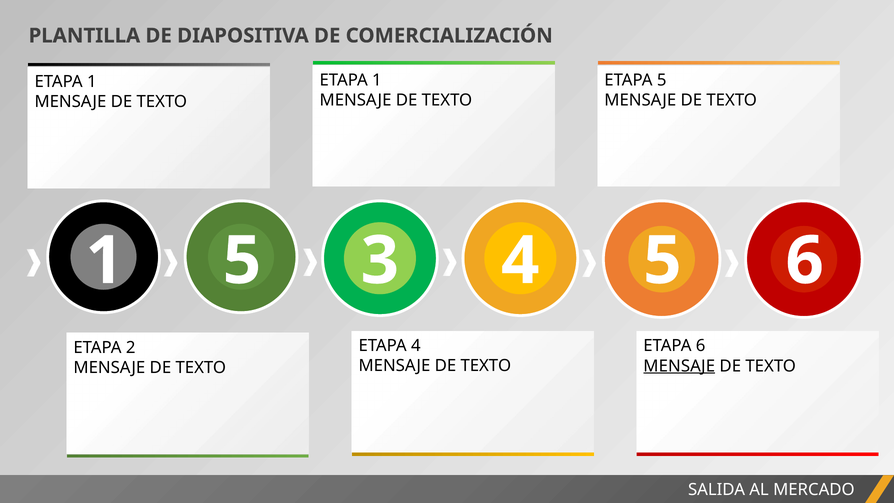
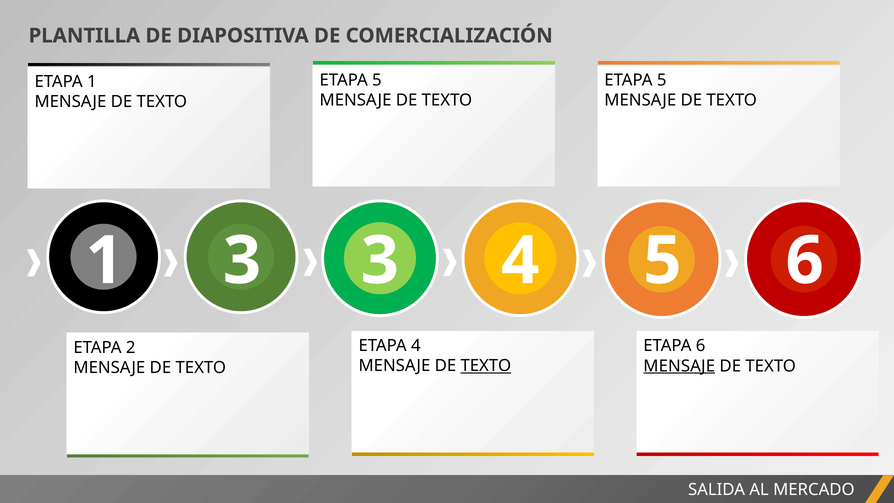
1 at (377, 80): 1 -> 5
1 5: 5 -> 3
TEXTO at (486, 366) underline: none -> present
